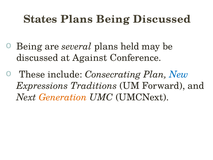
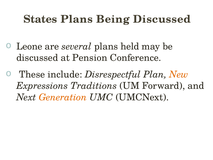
Being at (29, 46): Being -> Leone
Against: Against -> Pension
Consecrating: Consecrating -> Disrespectful
New colour: blue -> orange
